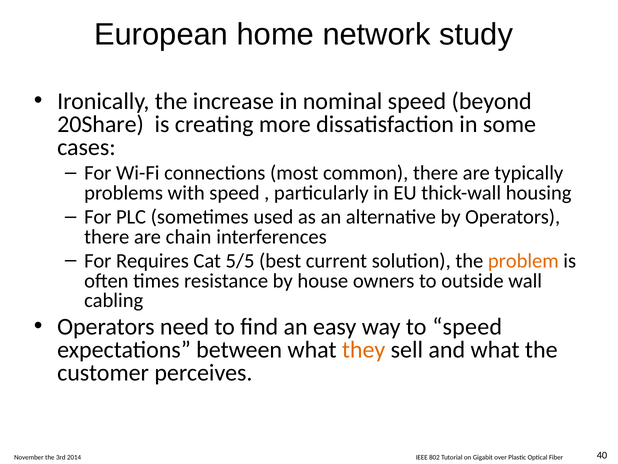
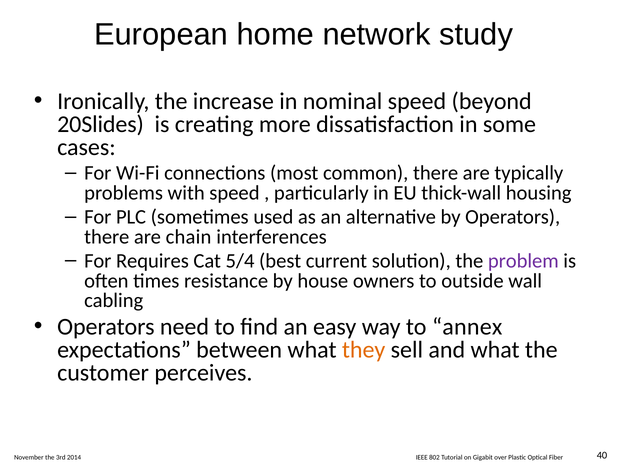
20Share: 20Share -> 20Slides
5/5: 5/5 -> 5/4
problem colour: orange -> purple
to speed: speed -> annex
